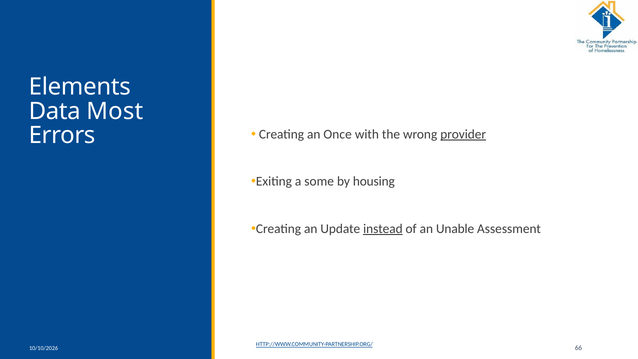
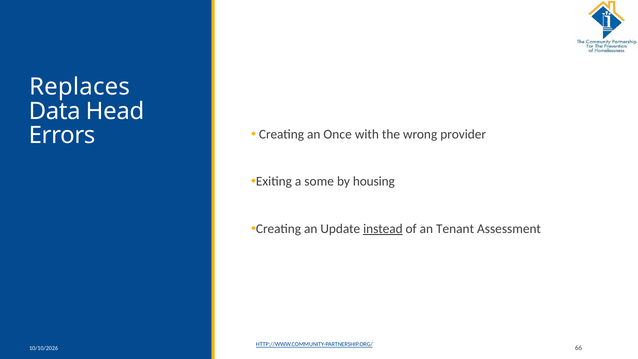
Elements: Elements -> Replaces
Most: Most -> Head
provider underline: present -> none
Unable: Unable -> Tenant
